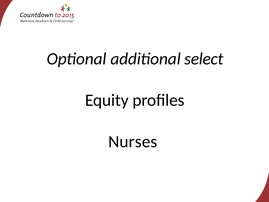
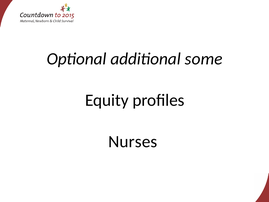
select: select -> some
